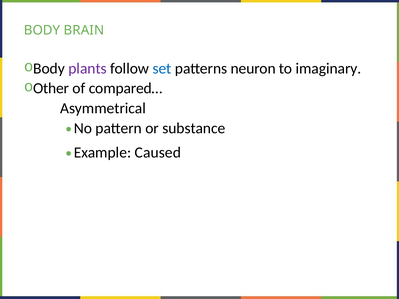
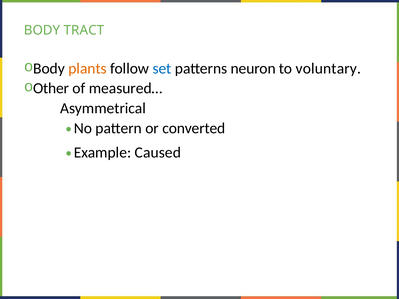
BRAIN: BRAIN -> TRACT
plants colour: purple -> orange
imaginary: imaginary -> voluntary
compared…: compared… -> measured…
substance: substance -> converted
